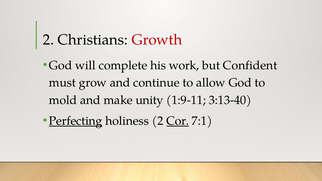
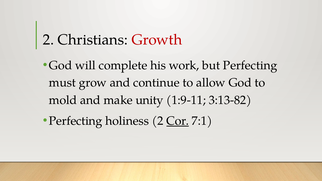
but Confident: Confident -> Perfecting
3:13-40: 3:13-40 -> 3:13-82
Perfecting at (76, 121) underline: present -> none
